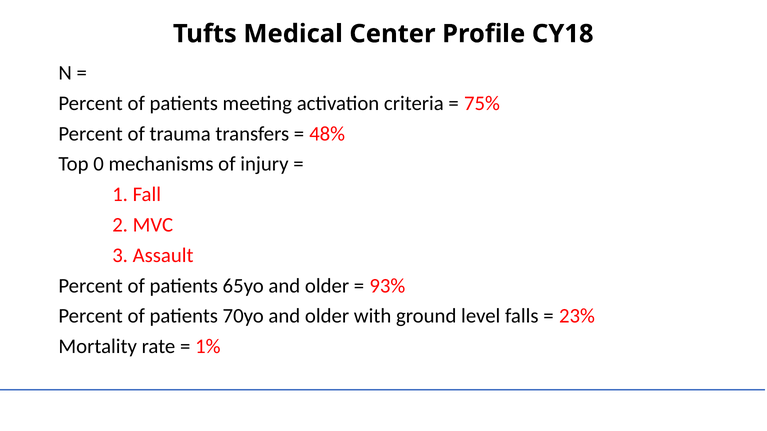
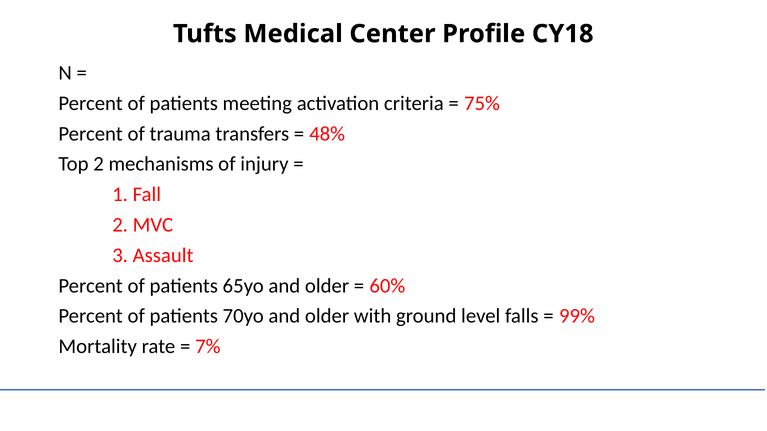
Top 0: 0 -> 2
93%: 93% -> 60%
23%: 23% -> 99%
1%: 1% -> 7%
